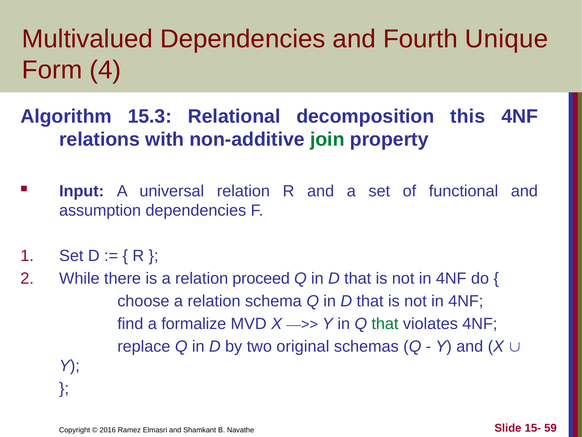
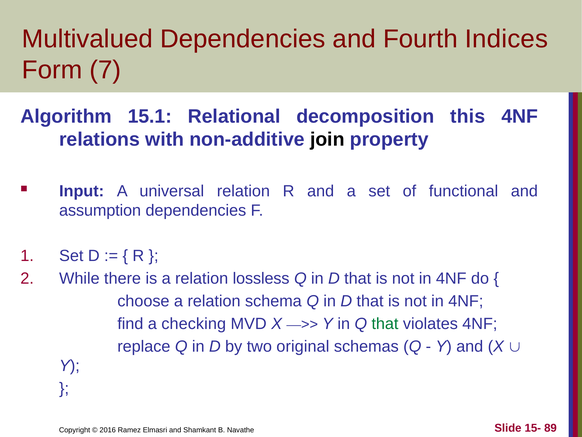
Unique: Unique -> Indices
4: 4 -> 7
15.3: 15.3 -> 15.1
join colour: green -> black
proceed: proceed -> lossless
formalize: formalize -> checking
59: 59 -> 89
